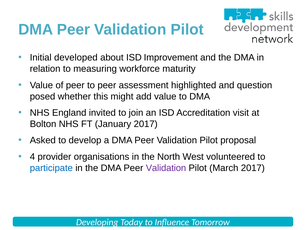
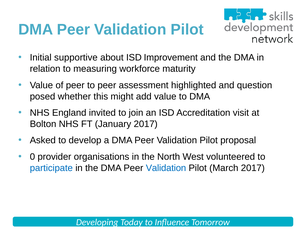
developed: developed -> supportive
4: 4 -> 0
Validation at (166, 168) colour: purple -> blue
